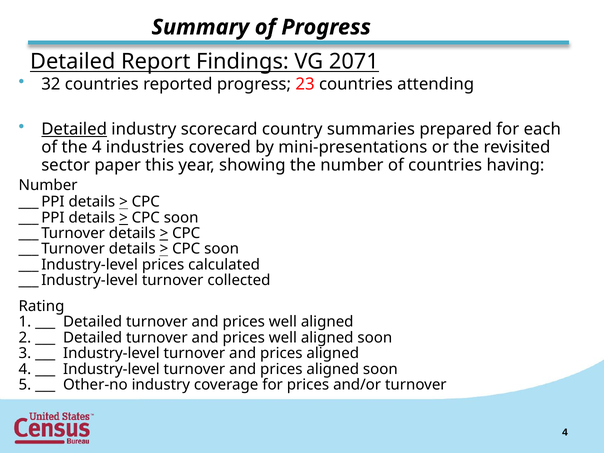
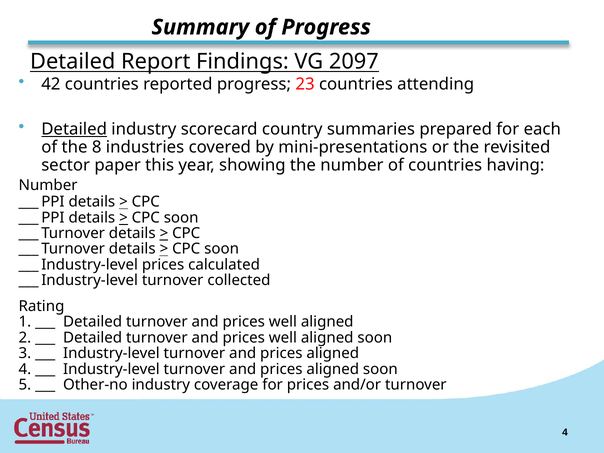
2071: 2071 -> 2097
32: 32 -> 42
the 4: 4 -> 8
